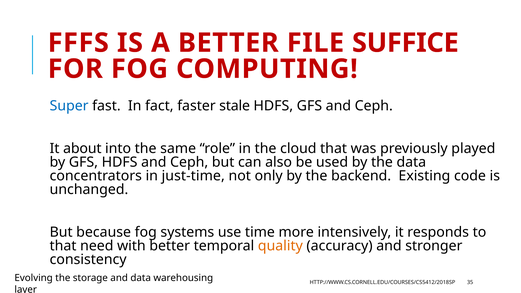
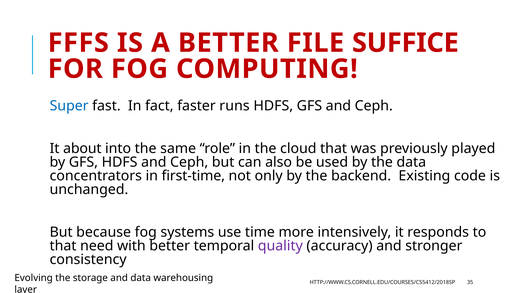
stale: stale -> runs
just-time: just-time -> first-time
quality colour: orange -> purple
